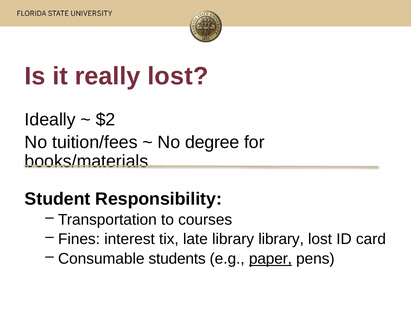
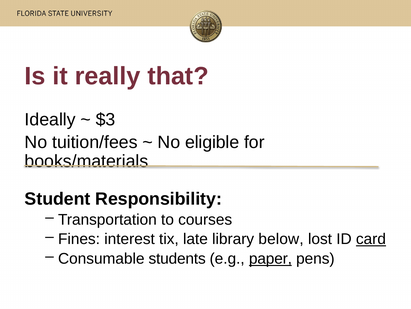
really lost: lost -> that
$2: $2 -> $3
degree: degree -> eligible
library library: library -> below
card underline: none -> present
